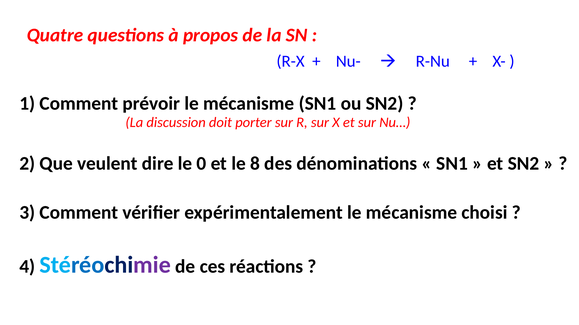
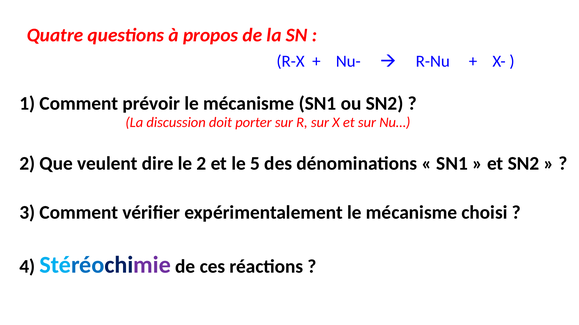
le 0: 0 -> 2
8: 8 -> 5
